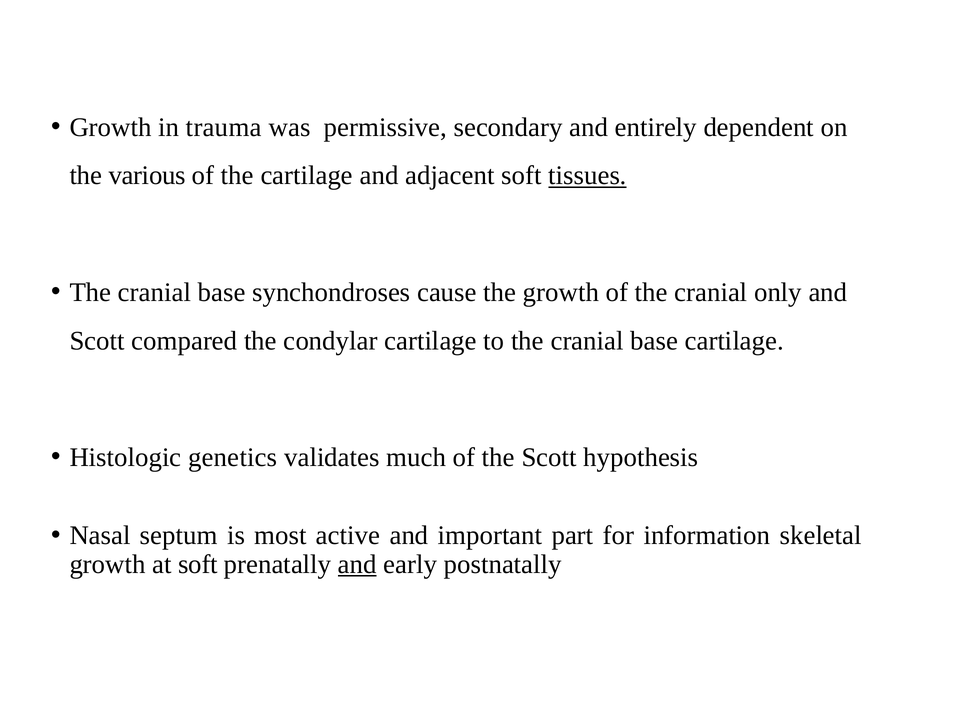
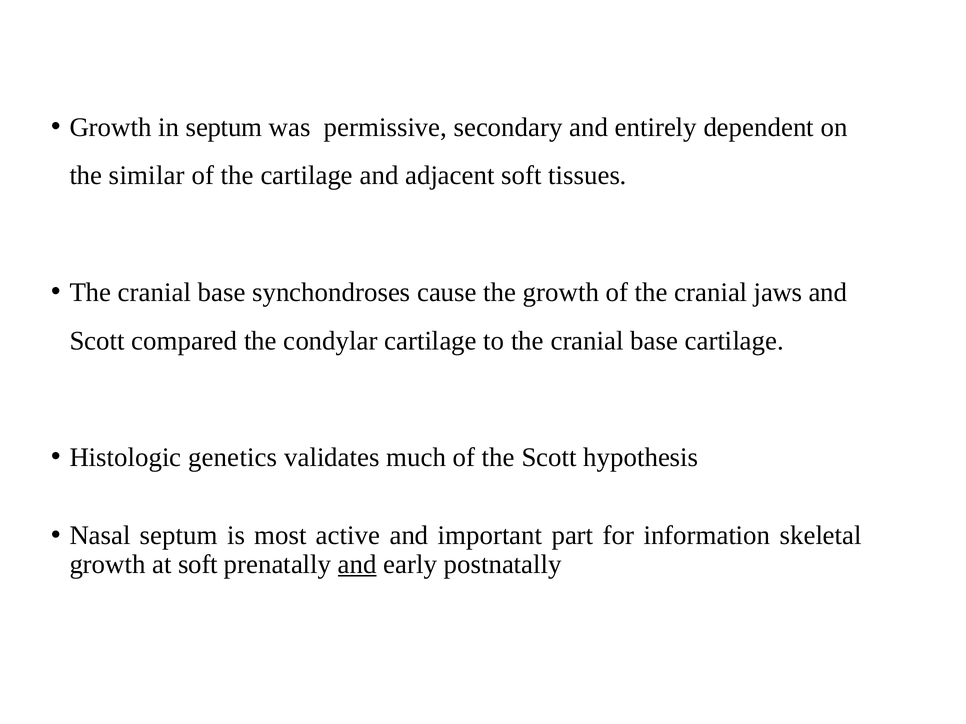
in trauma: trauma -> septum
various: various -> similar
tissues underline: present -> none
only: only -> jaws
